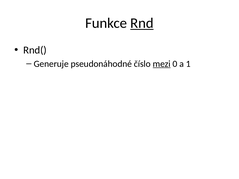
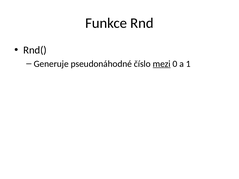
Rnd underline: present -> none
